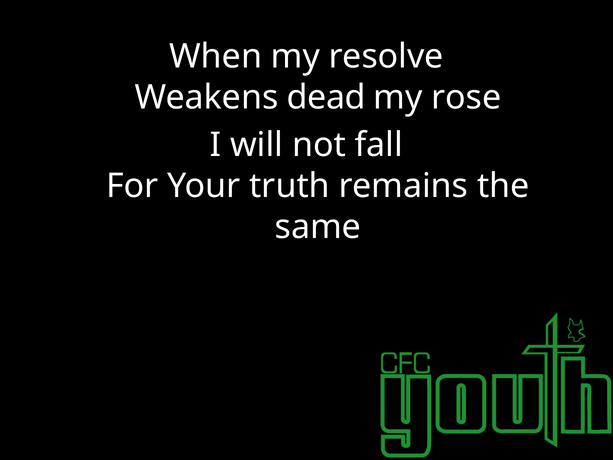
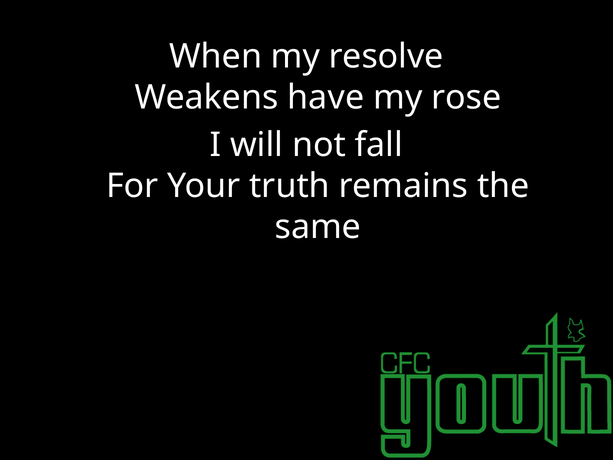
dead: dead -> have
